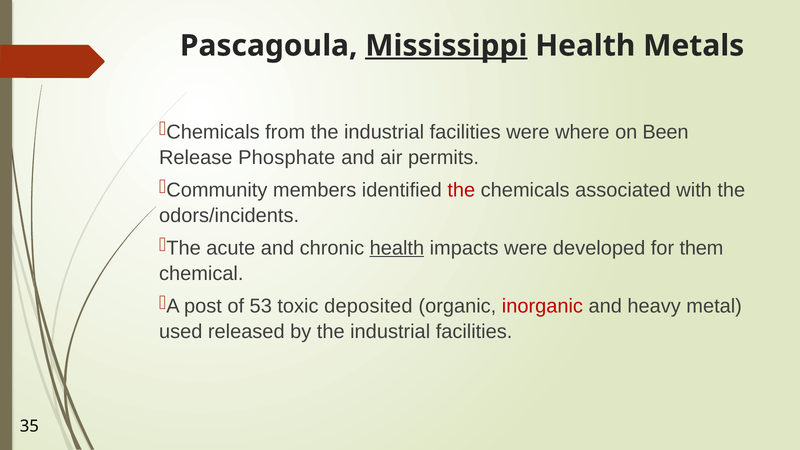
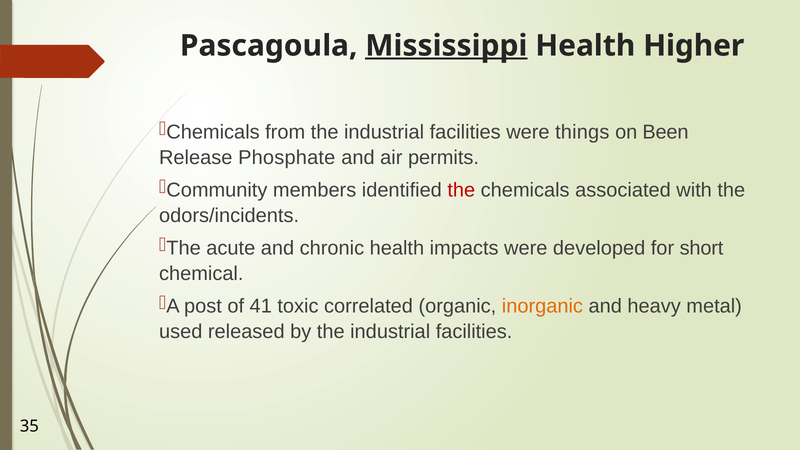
Metals: Metals -> Higher
where: where -> things
health at (397, 248) underline: present -> none
them: them -> short
53: 53 -> 41
deposited: deposited -> correlated
inorganic colour: red -> orange
